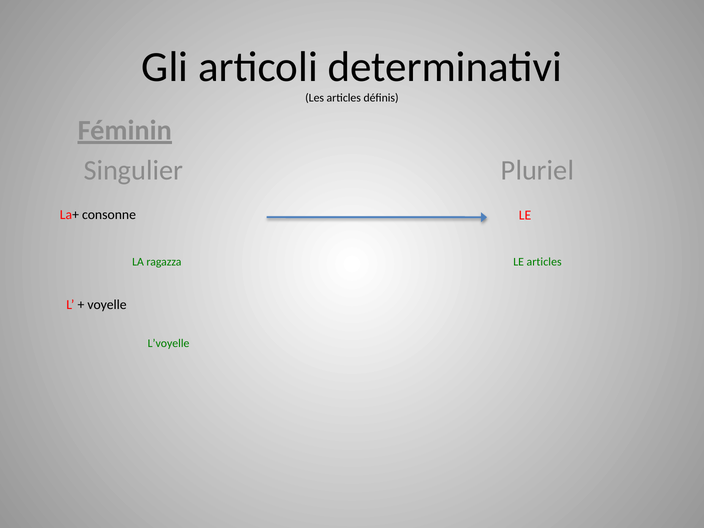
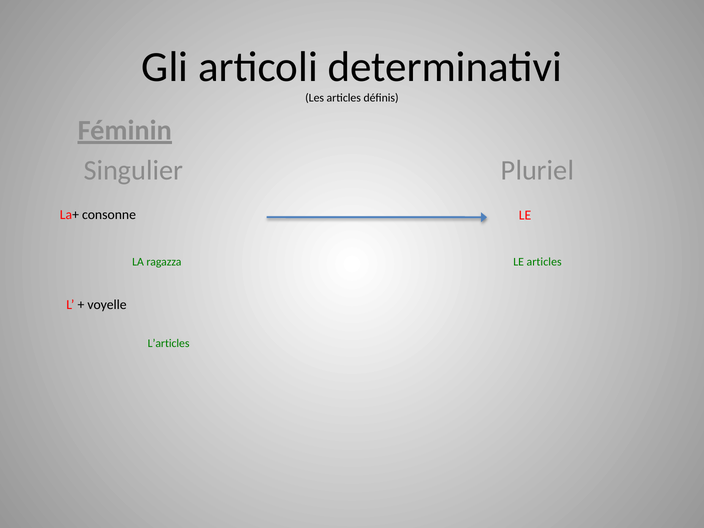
L’voyelle: L’voyelle -> L’articles
